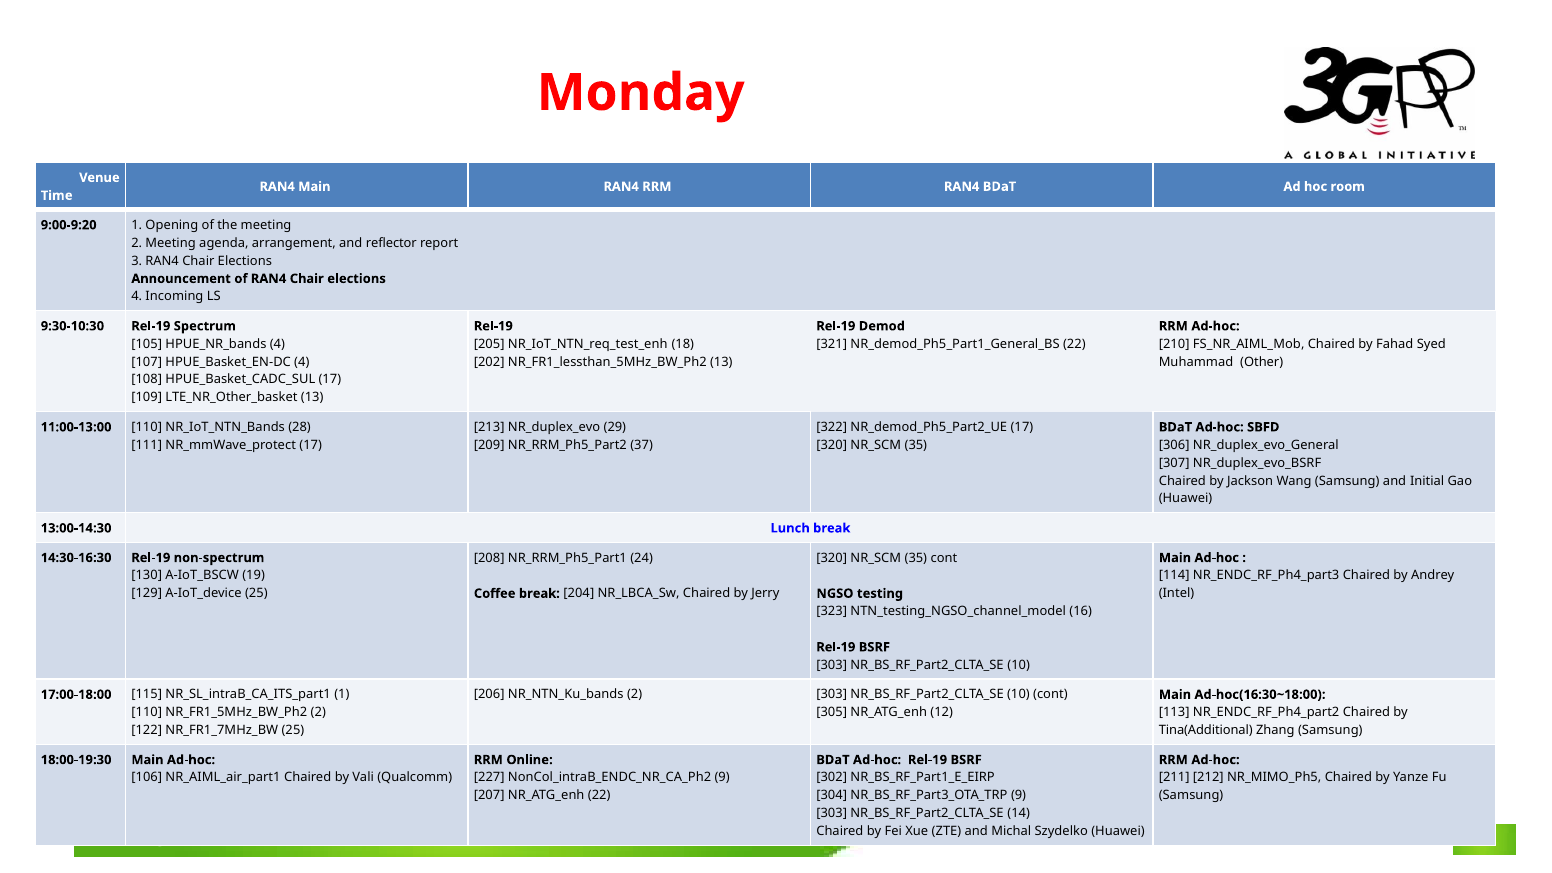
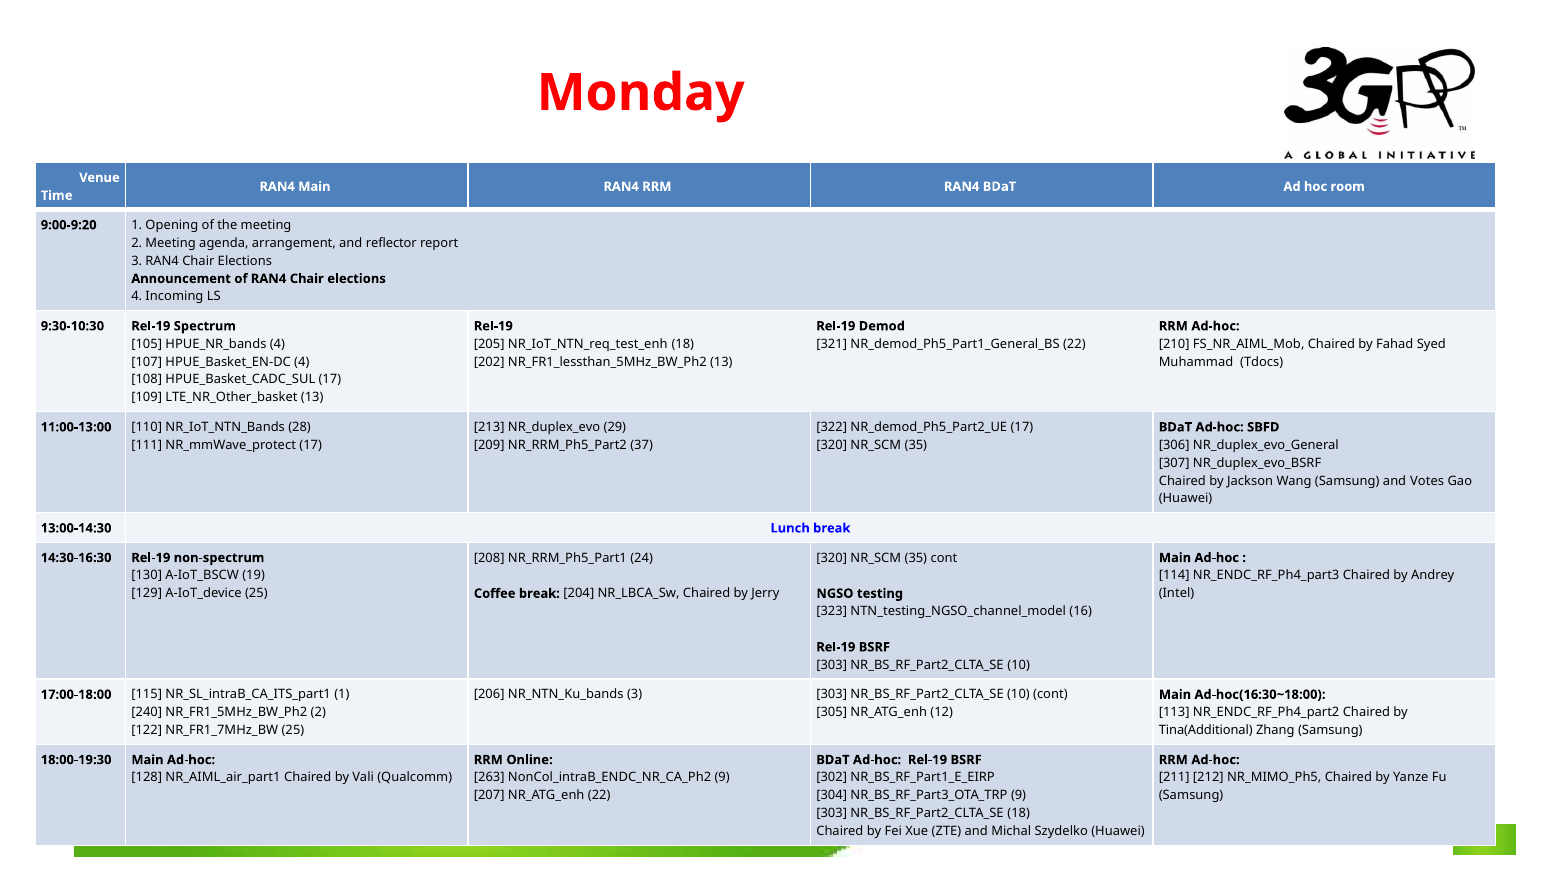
Other: Other -> Tdocs
Initial: Initial -> Votes
2 at (635, 695): 2 -> 3
110 at (147, 712): 110 -> 240
106: 106 -> 128
227: 227 -> 263
14 at (1019, 813): 14 -> 18
